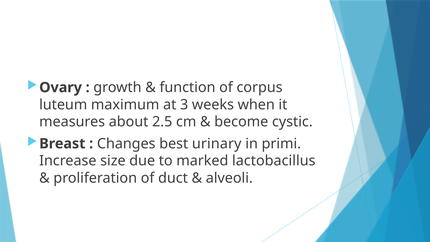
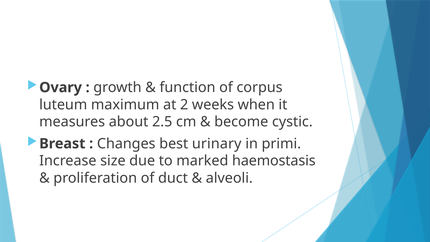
3: 3 -> 2
lactobacillus: lactobacillus -> haemostasis
